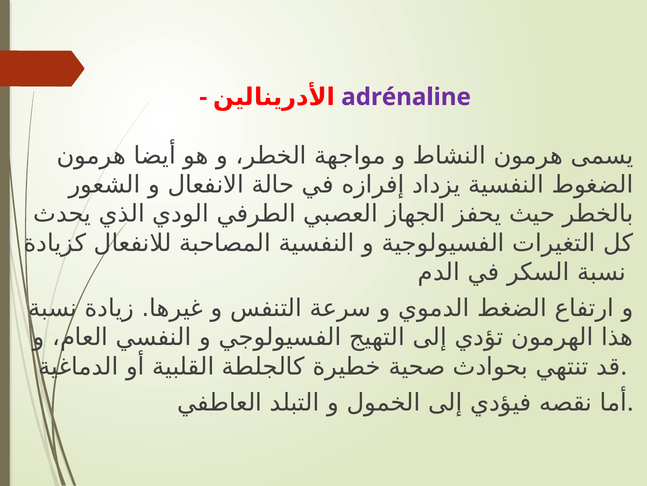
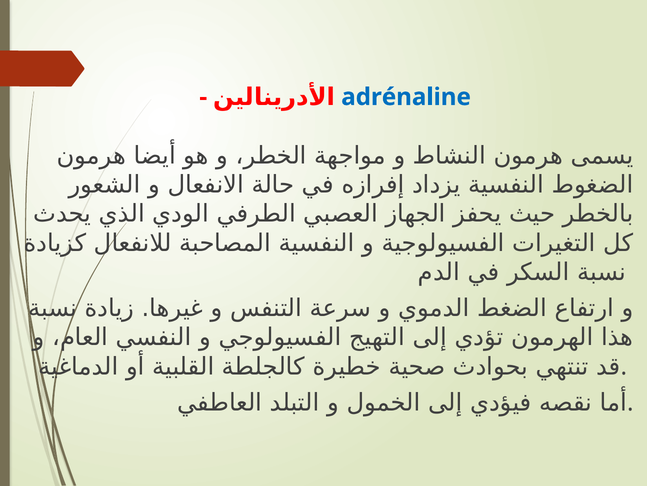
adrénaline colour: purple -> blue
